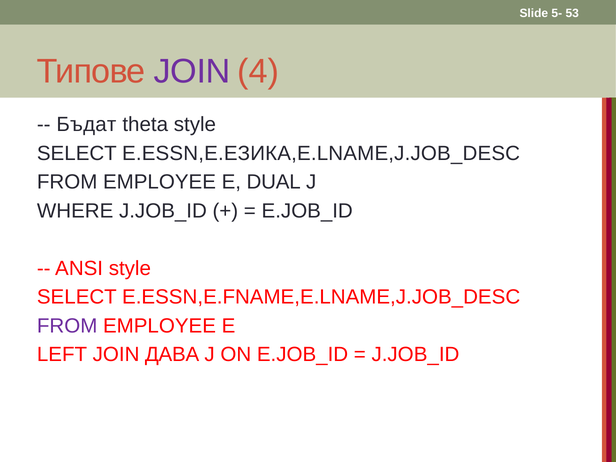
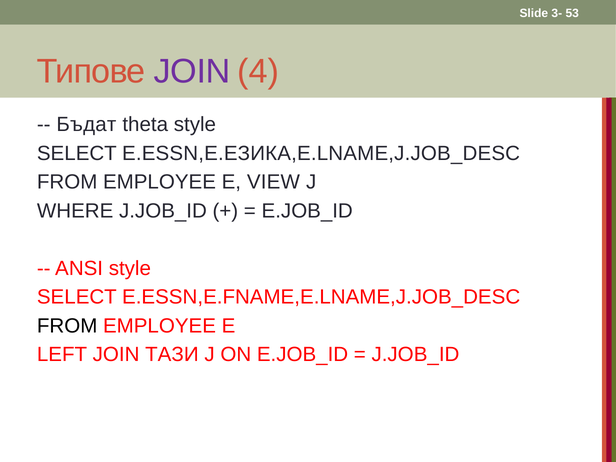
5-: 5- -> 3-
DUAL: DUAL -> VIEW
FROM at (67, 326) colour: purple -> black
ДАВА: ДАВА -> ТАЗИ
